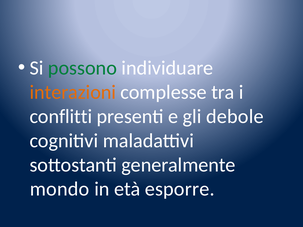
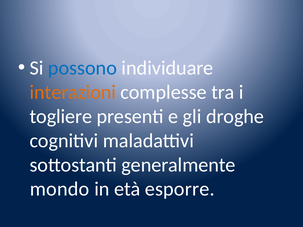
possono colour: green -> blue
conflitti: conflitti -> togliere
debole: debole -> droghe
